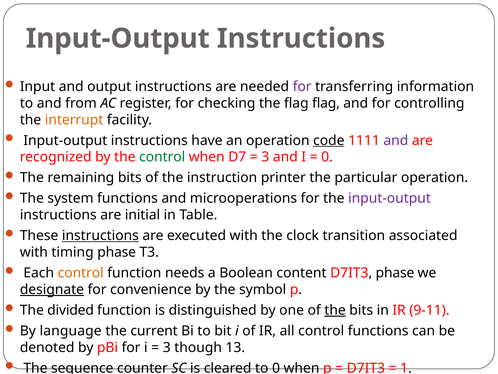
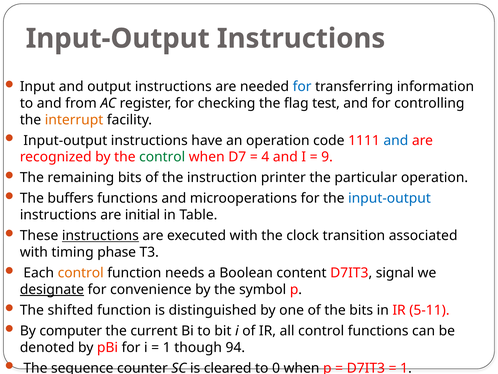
for at (302, 86) colour: purple -> blue
flag flag: flag -> test
code underline: present -> none
and at (396, 140) colour: purple -> blue
3 at (265, 157): 3 -> 4
0 at (327, 157): 0 -> 9
system: system -> buffers
input-output at (389, 198) colour: purple -> blue
D7IT3 phase: phase -> signal
divided: divided -> shifted
the at (335, 310) underline: present -> none
9-11: 9-11 -> 5-11
language: language -> computer
3 at (167, 347): 3 -> 1
13: 13 -> 94
